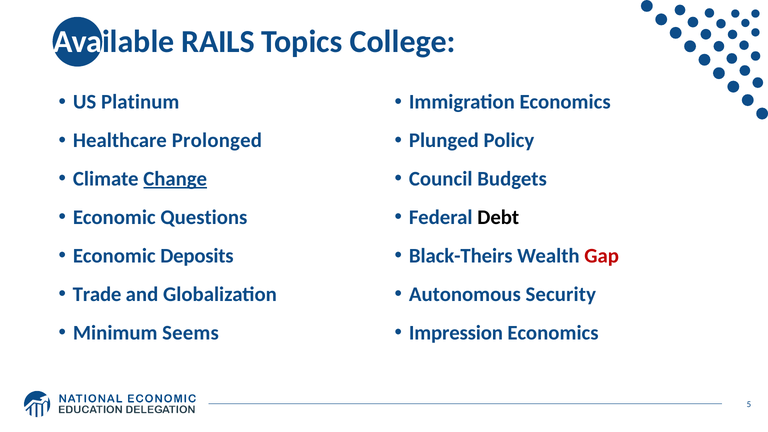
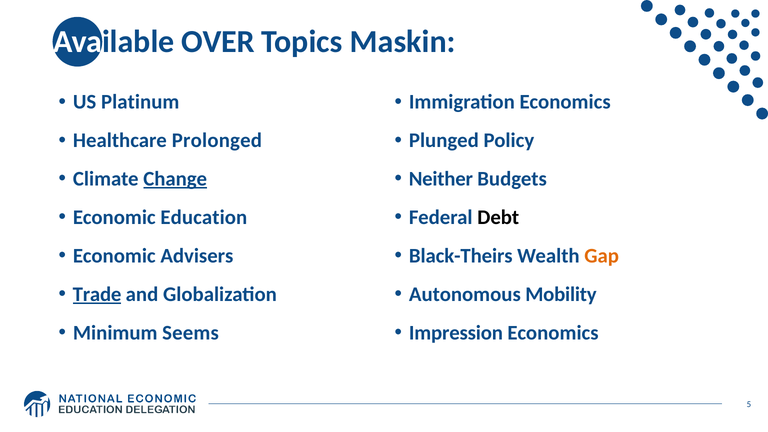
RAILS: RAILS -> OVER
College: College -> Maskin
Council: Council -> Neither
Questions: Questions -> Education
Deposits: Deposits -> Advisers
Gap colour: red -> orange
Trade underline: none -> present
Security: Security -> Mobility
